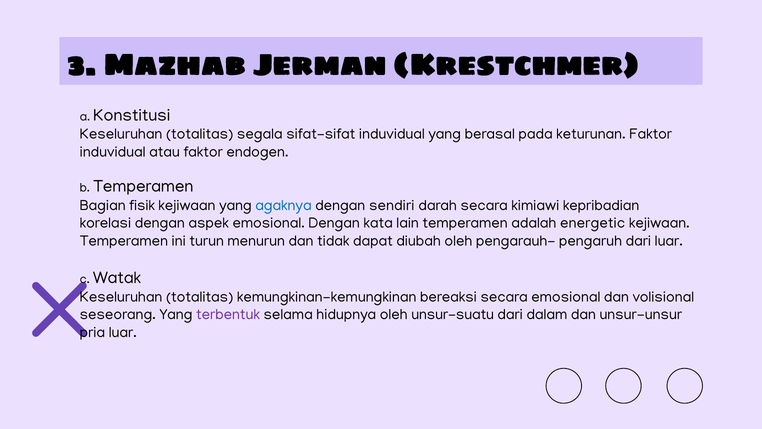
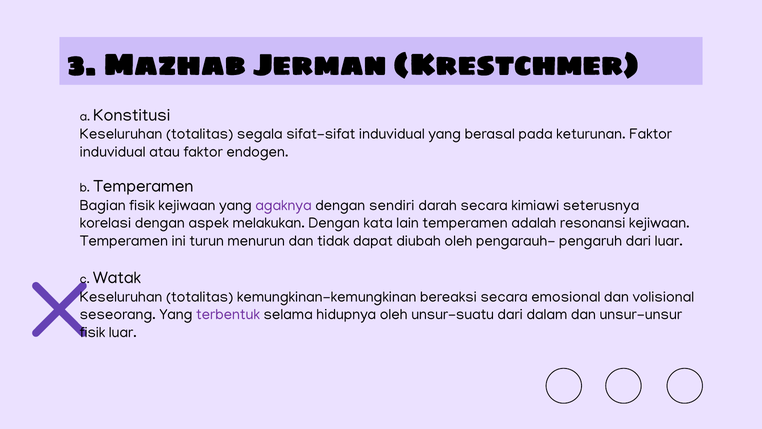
agaknya colour: blue -> purple
kepribadian: kepribadian -> seterusnya
aspek emosional: emosional -> melakukan
energetic: energetic -> resonansi
pria at (92, 332): pria -> fisik
